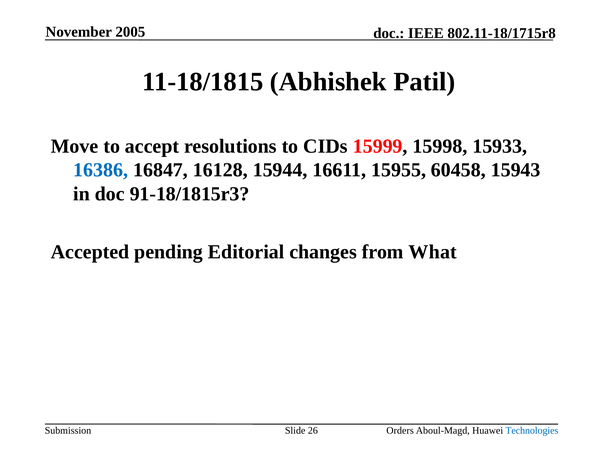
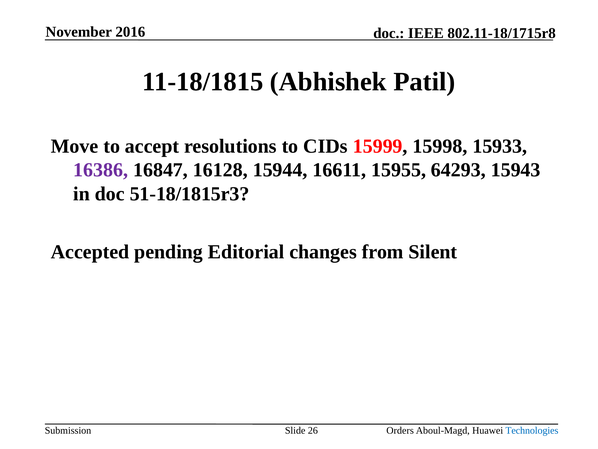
2005: 2005 -> 2016
16386 colour: blue -> purple
60458: 60458 -> 64293
91-18/1815r3: 91-18/1815r3 -> 51-18/1815r3
What: What -> Silent
